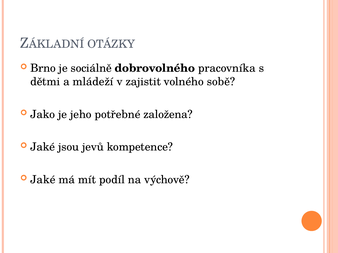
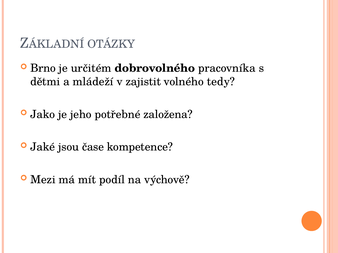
sociálně: sociálně -> určitém
sobě: sobě -> tedy
jevů: jevů -> čase
Jaké at (43, 180): Jaké -> Mezi
